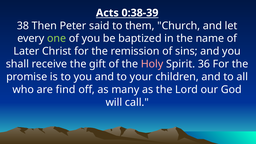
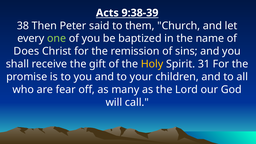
0:38-39: 0:38-39 -> 9:38-39
Later: Later -> Does
Holy colour: pink -> yellow
36: 36 -> 31
find: find -> fear
